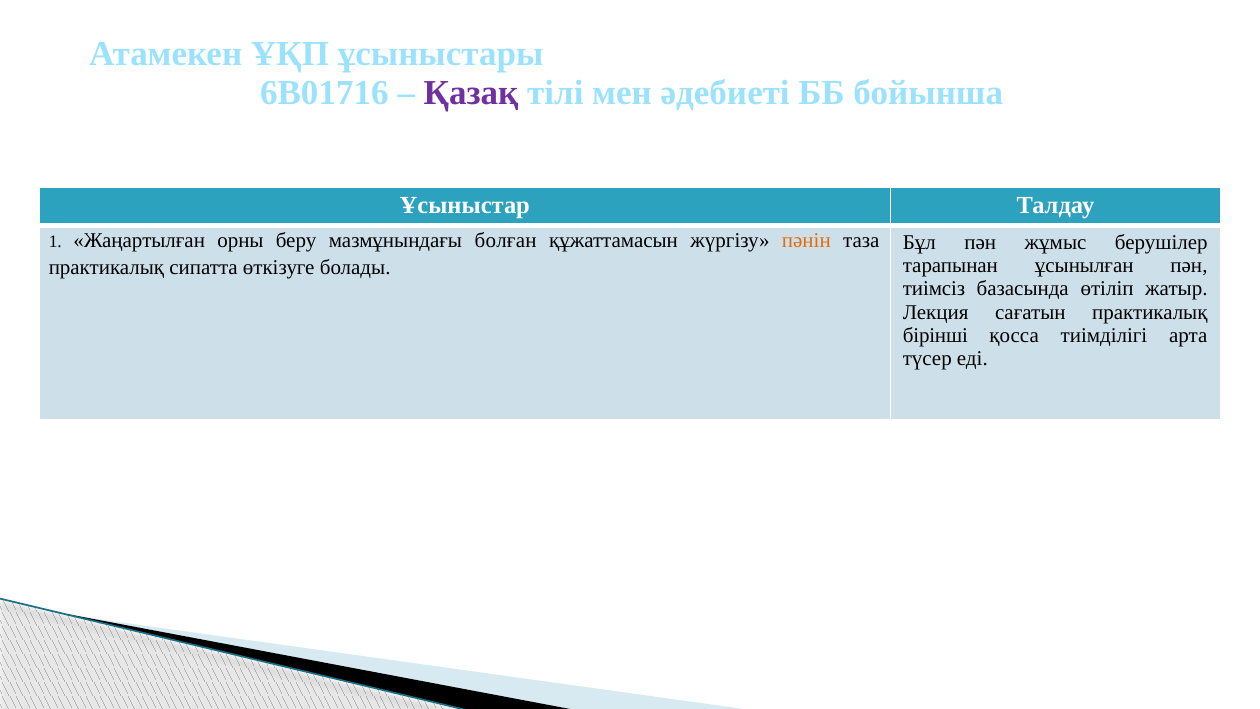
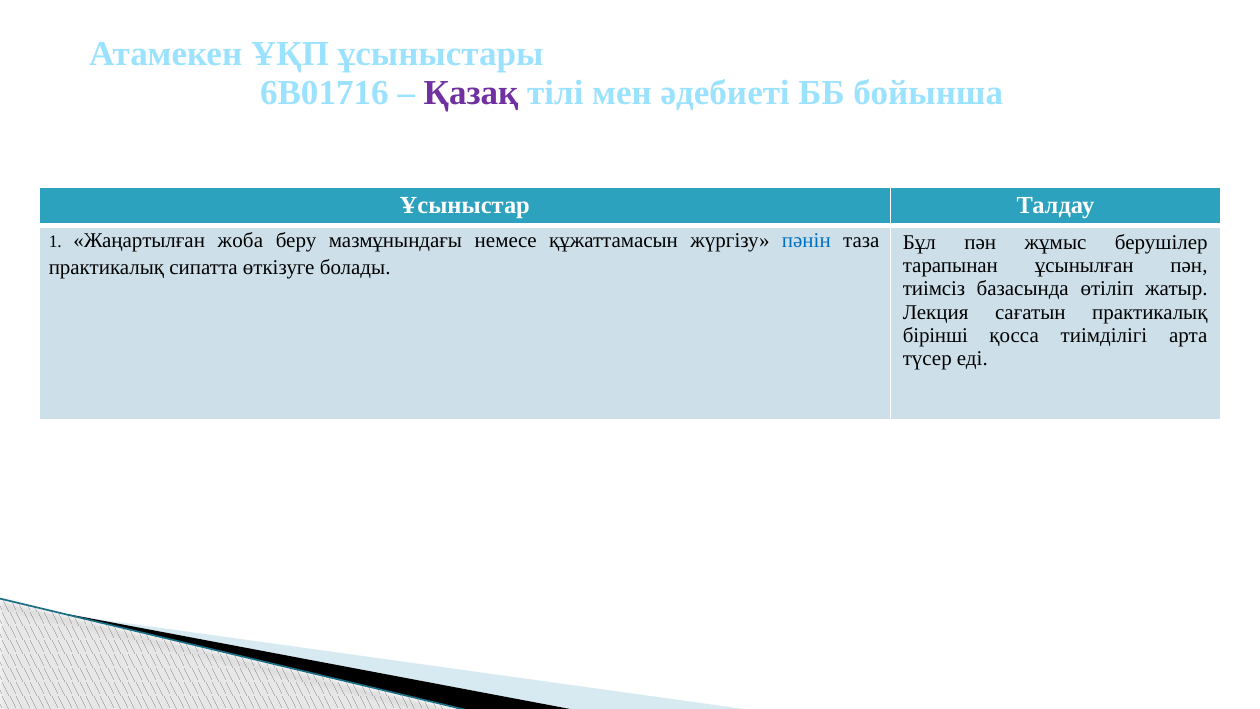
орны: орны -> жоба
болған: болған -> немесе
пәнін colour: orange -> blue
